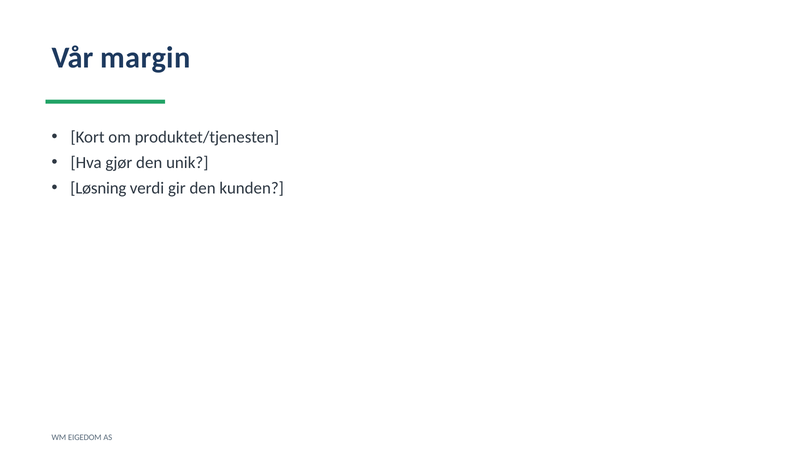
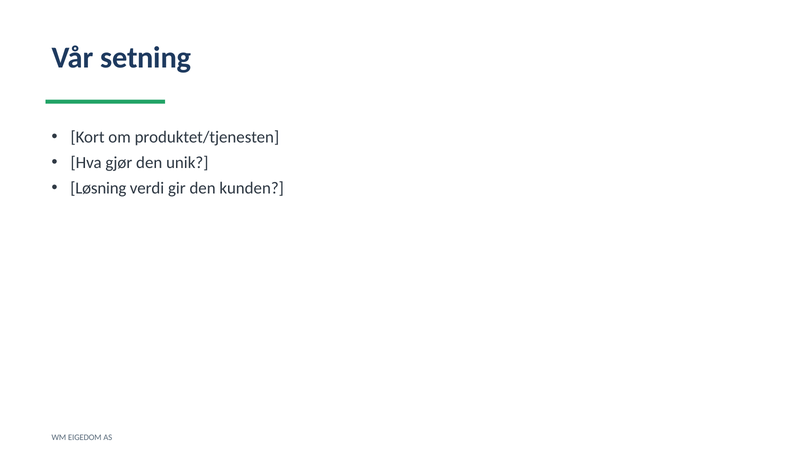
margin: margin -> setning
